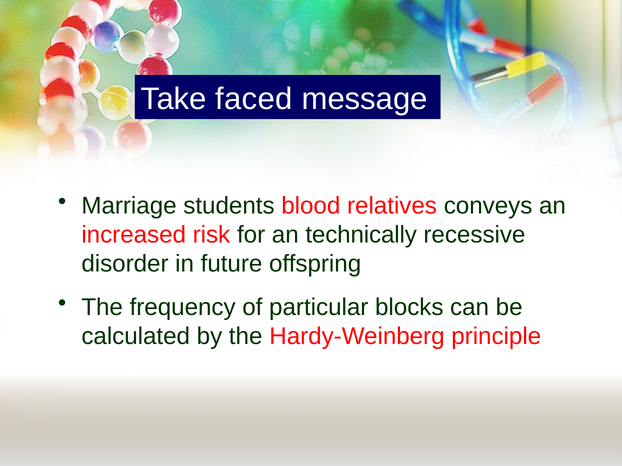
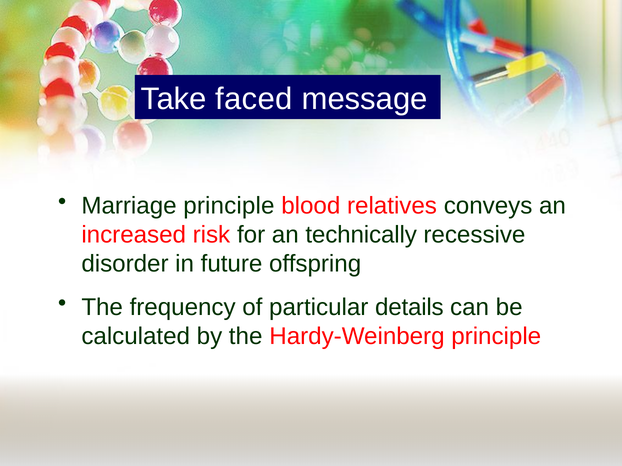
Marriage students: students -> principle
blocks: blocks -> details
